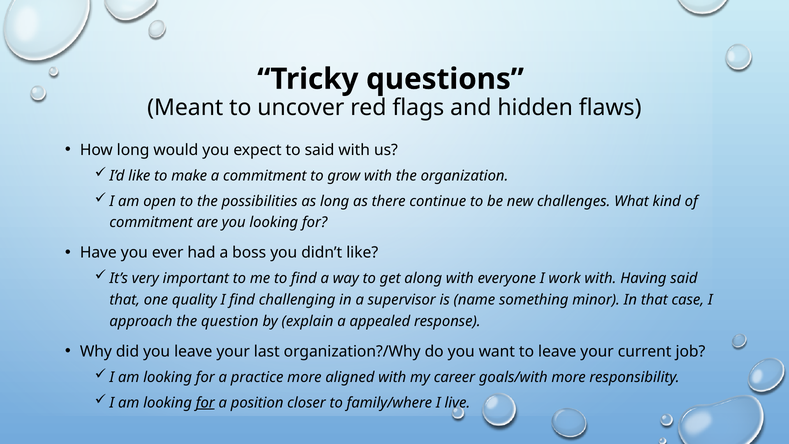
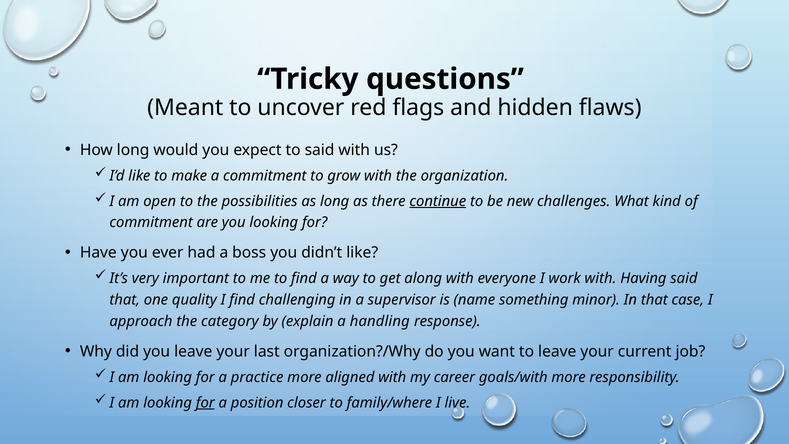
continue underline: none -> present
question: question -> category
appealed: appealed -> handling
